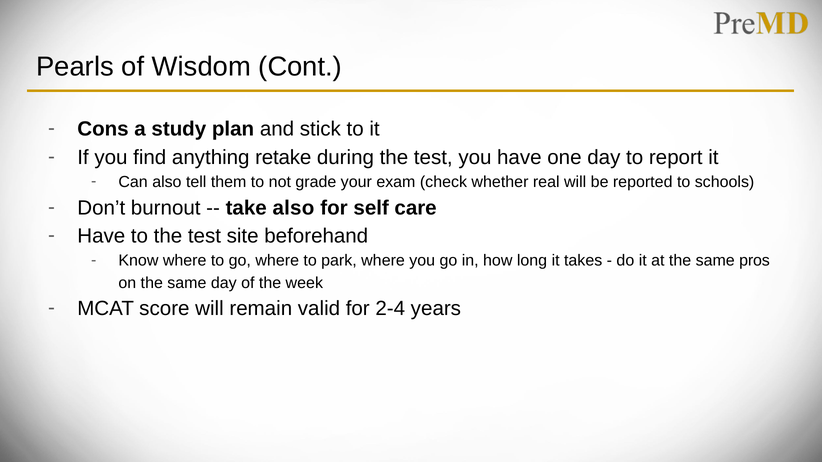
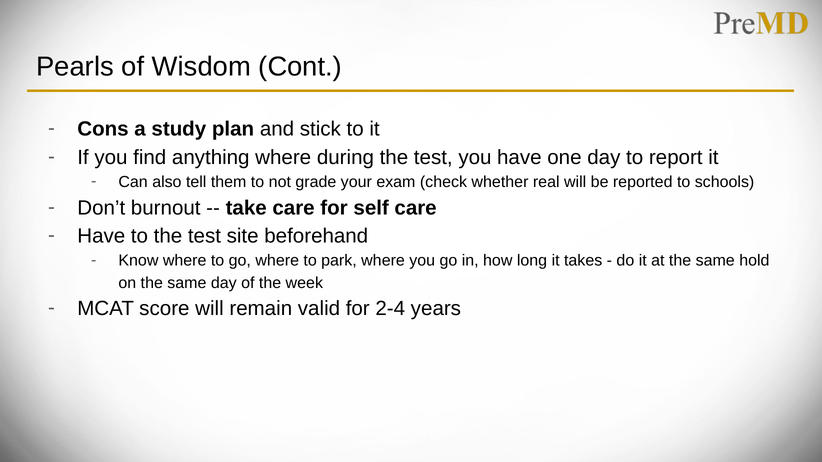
anything retake: retake -> where
take also: also -> care
pros: pros -> hold
